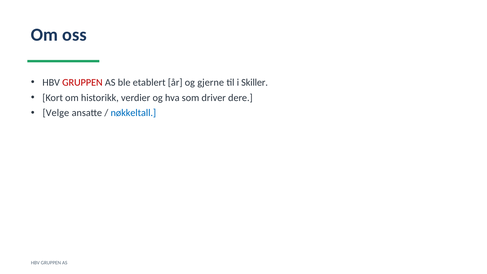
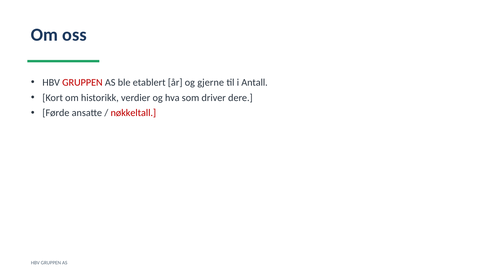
Skiller: Skiller -> Antall
Velge: Velge -> Førde
nøkkeltall colour: blue -> red
